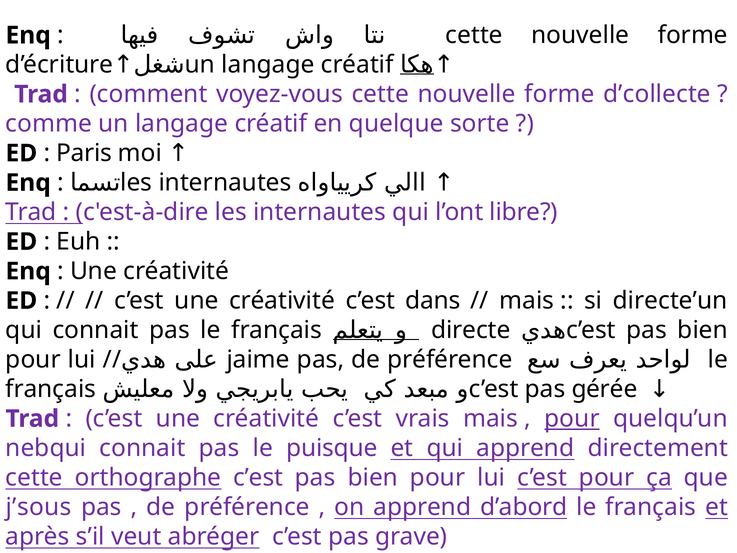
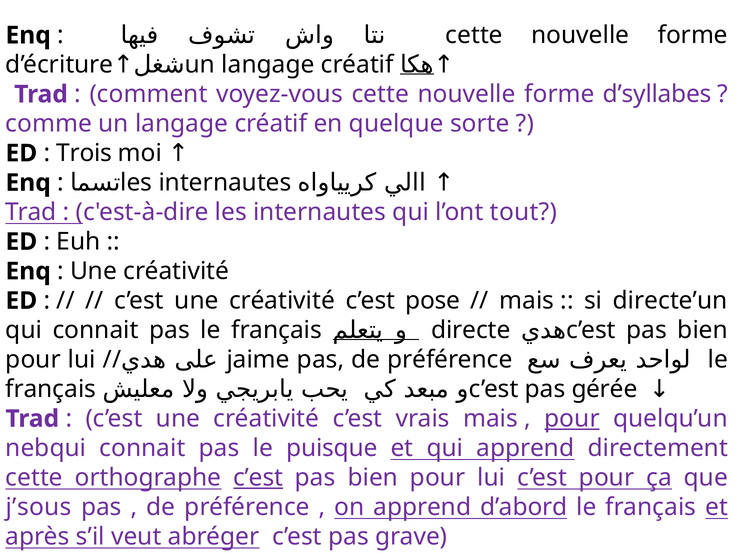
d’collecte: d’collecte -> d’syllabes
Paris: Paris -> Trois
libre: libre -> tout
dans: dans -> pose
c’est at (258, 477) underline: none -> present
